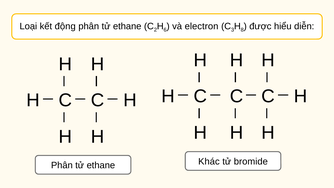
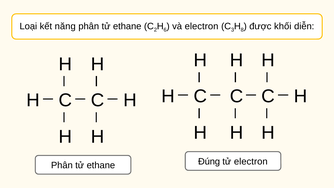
động: động -> năng
hiểu: hiểu -> khối
Khác: Khác -> Đúng
tử bromide: bromide -> electron
